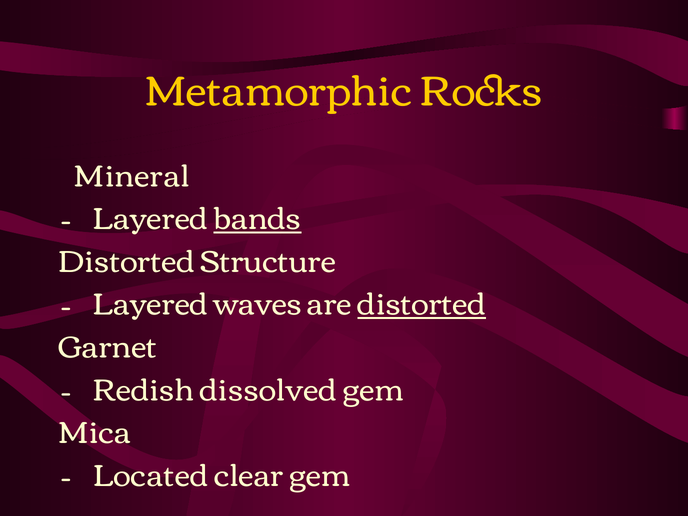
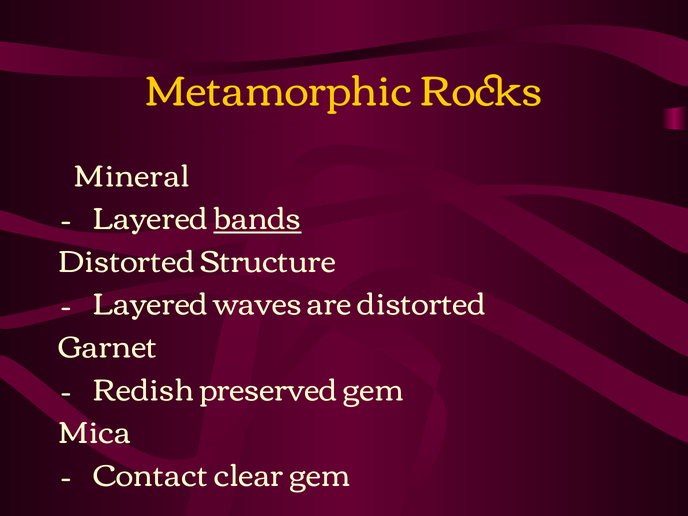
distorted at (422, 305) underline: present -> none
dissolved: dissolved -> preserved
Located: Located -> Contact
